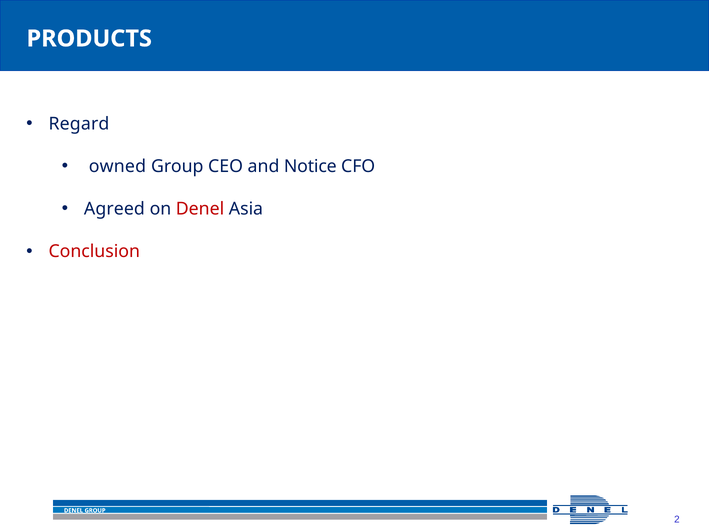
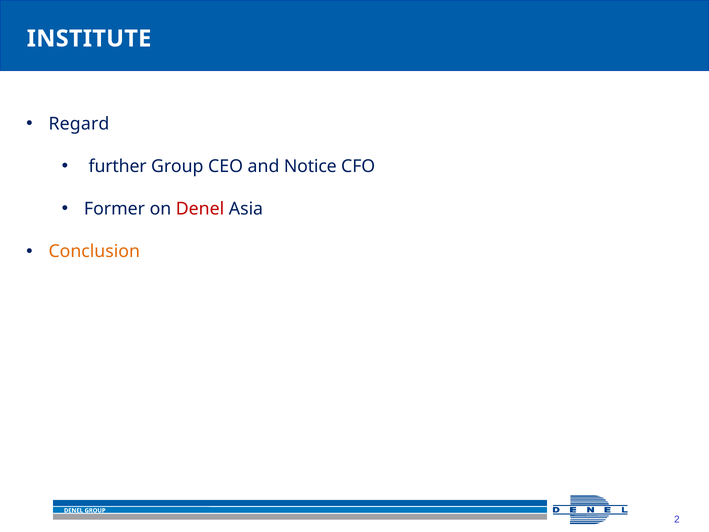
PRODUCTS: PRODUCTS -> INSTITUTE
owned: owned -> further
Agreed: Agreed -> Former
Conclusion colour: red -> orange
